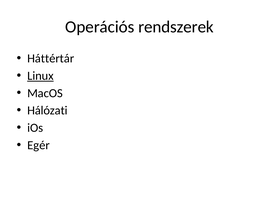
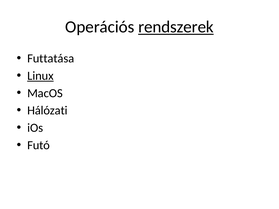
rendszerek underline: none -> present
Háttértár: Háttértár -> Futtatása
Egér: Egér -> Futó
